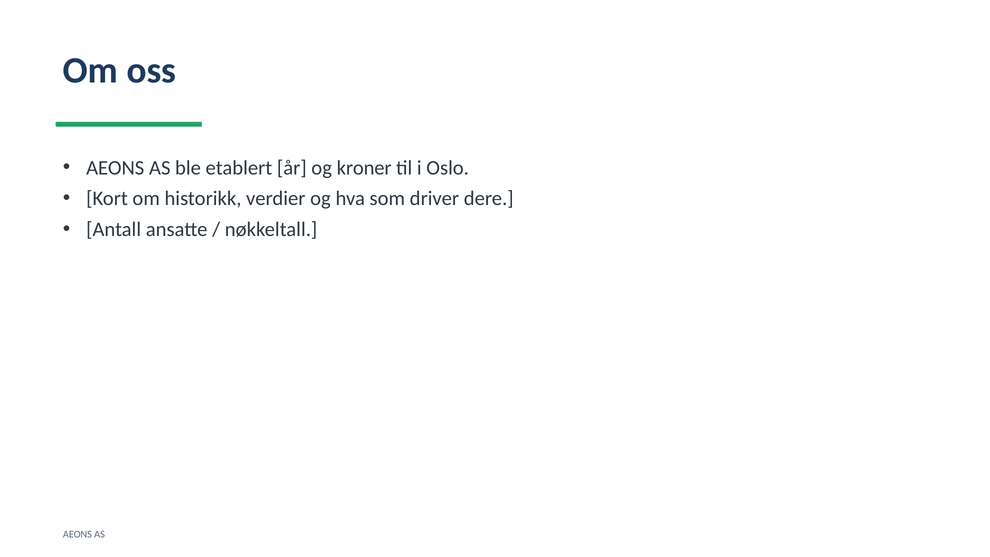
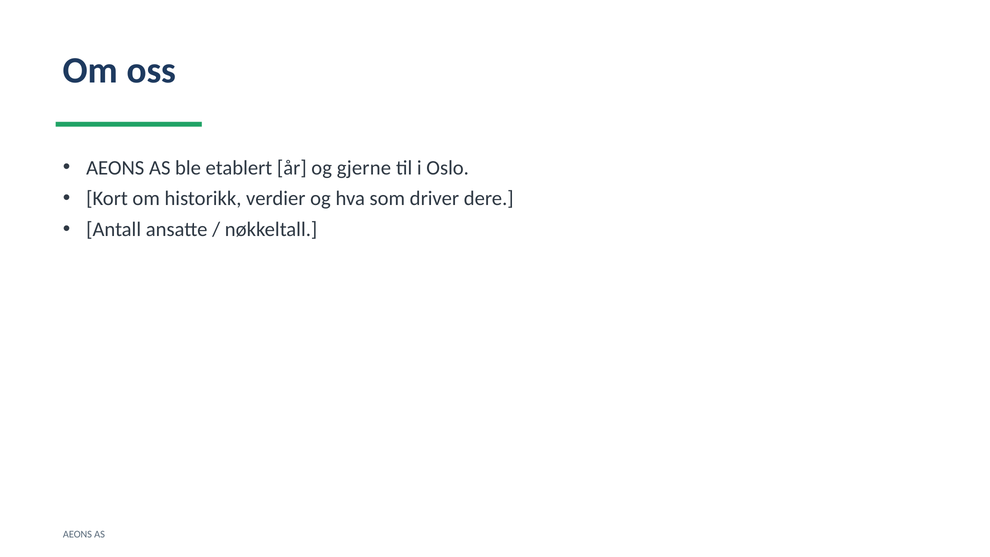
kroner: kroner -> gjerne
